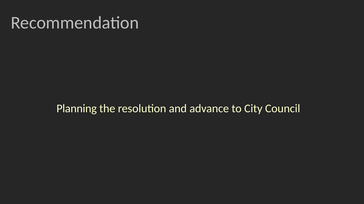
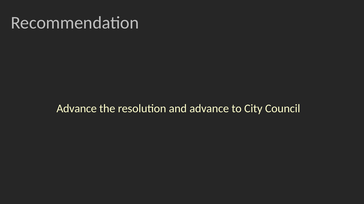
Planning at (77, 109): Planning -> Advance
